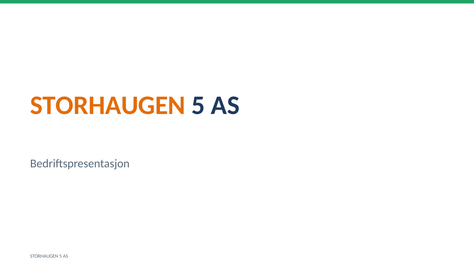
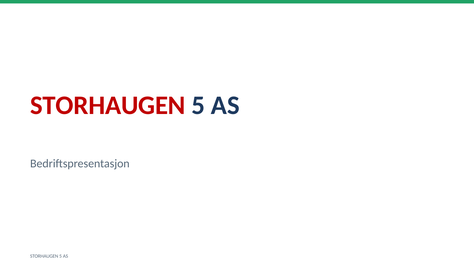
STORHAUGEN at (108, 105) colour: orange -> red
